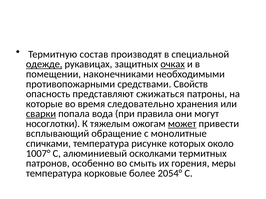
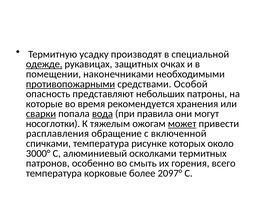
состав: состав -> усадку
очках underline: present -> none
противопожарными underline: none -> present
Свойств: Свойств -> Особой
сжижаться: сжижаться -> небольших
следовательно: следовательно -> рекомендуется
вода underline: none -> present
всплывающий: всплывающий -> расплавления
монолитные: монолитные -> включенной
1007°: 1007° -> 3000°
меры: меры -> всего
2054°: 2054° -> 2097°
